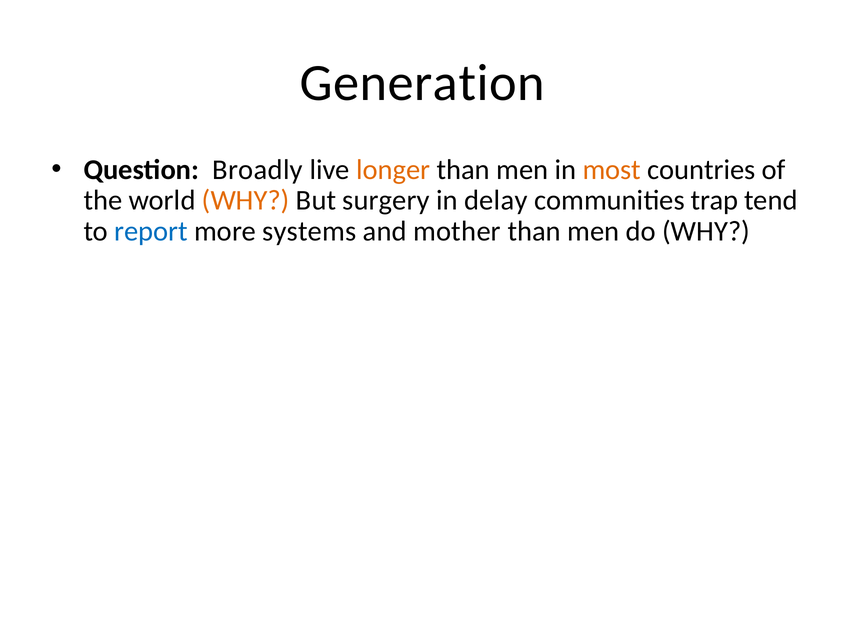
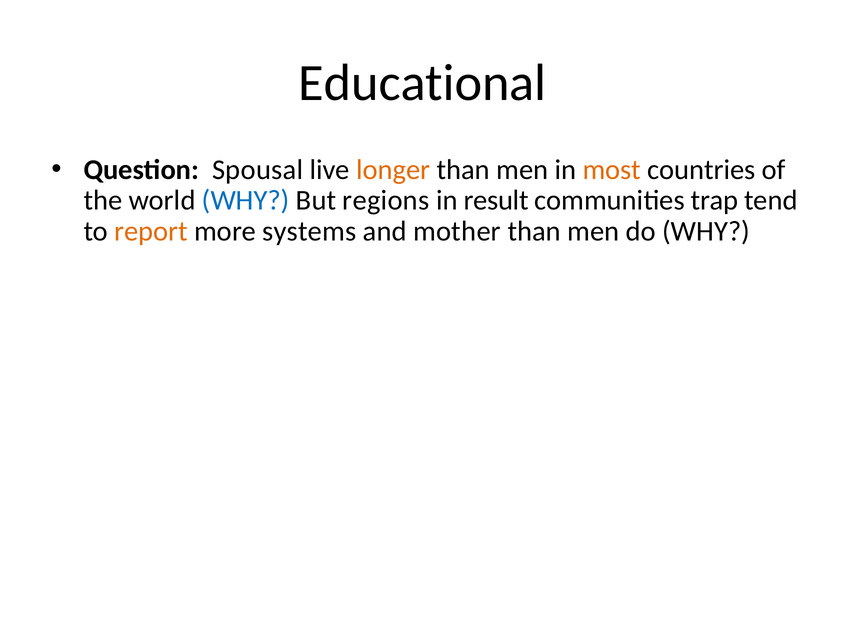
Generation: Generation -> Educational
Broadly: Broadly -> Spousal
WHY at (246, 200) colour: orange -> blue
surgery: surgery -> regions
delay: delay -> result
report colour: blue -> orange
